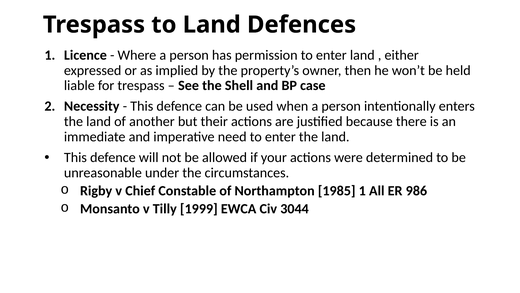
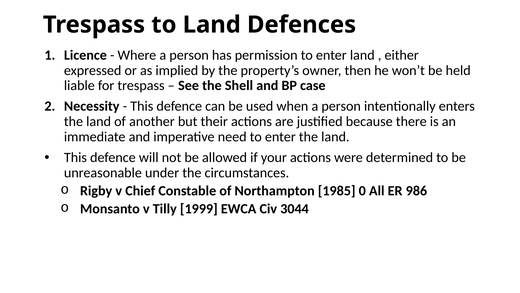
1985 1: 1 -> 0
